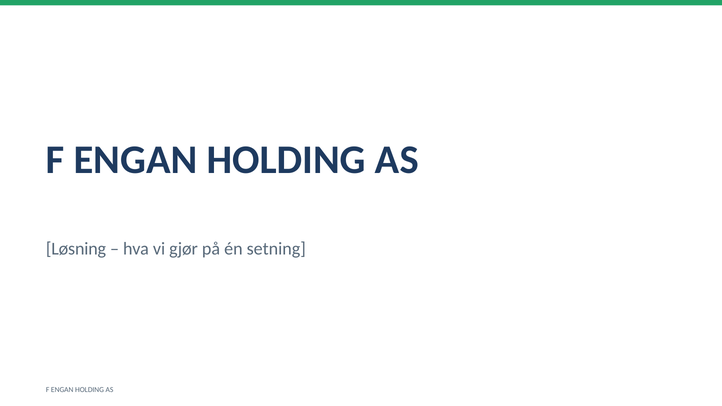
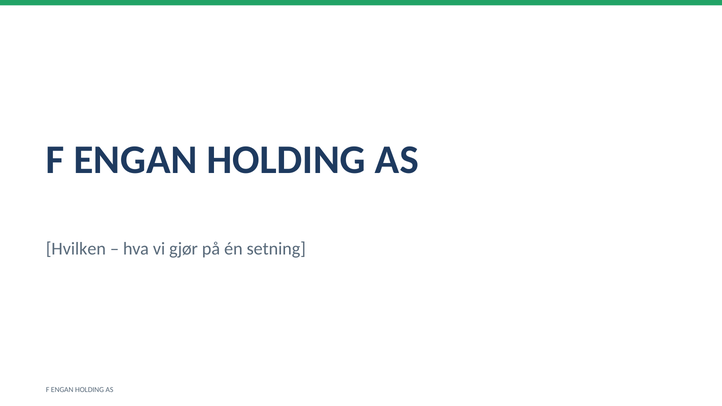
Løsning: Løsning -> Hvilken
